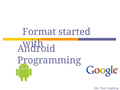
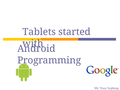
Format: Format -> Tablets
